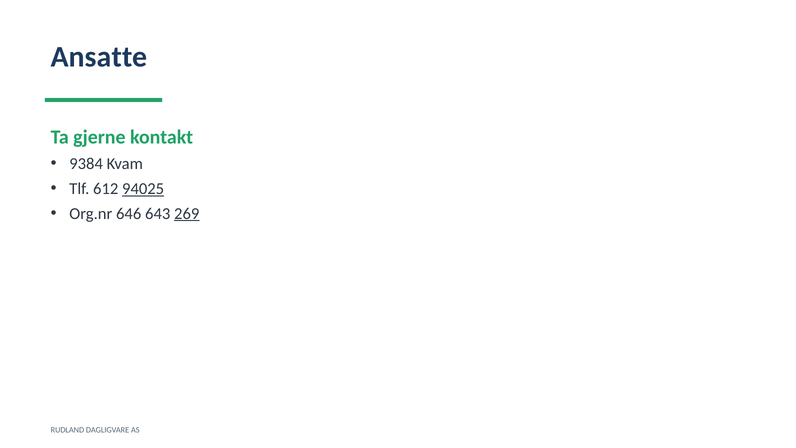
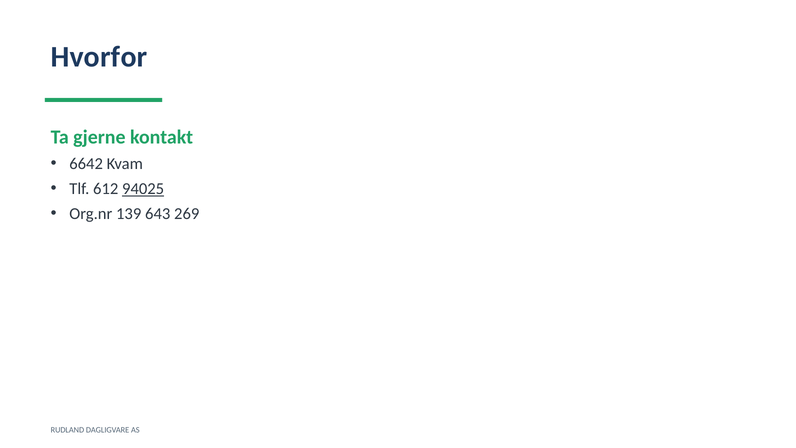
Ansatte: Ansatte -> Hvorfor
9384: 9384 -> 6642
646: 646 -> 139
269 underline: present -> none
